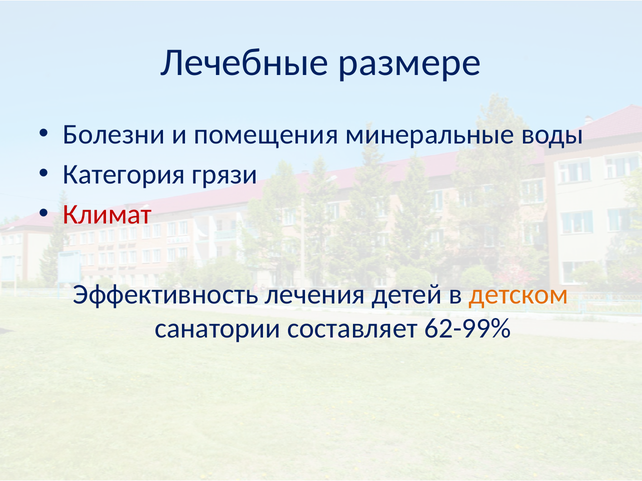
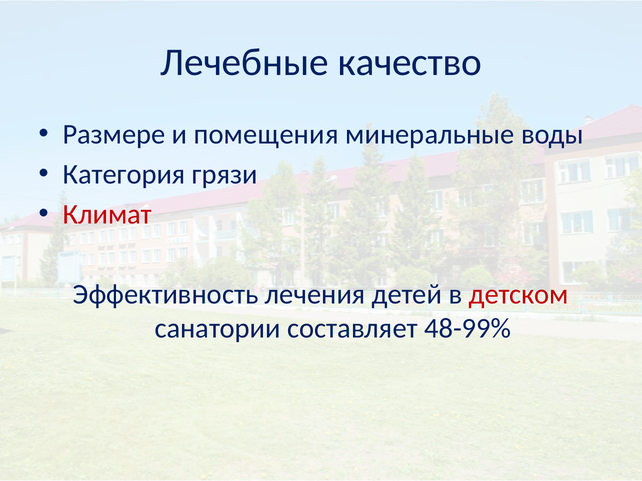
размере: размере -> качество
Болезни: Болезни -> Размере
детском colour: orange -> red
62-99%: 62-99% -> 48-99%
